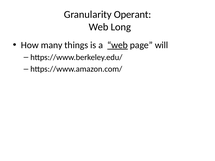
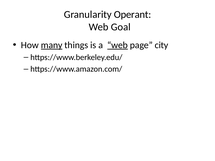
Long: Long -> Goal
many underline: none -> present
will: will -> city
